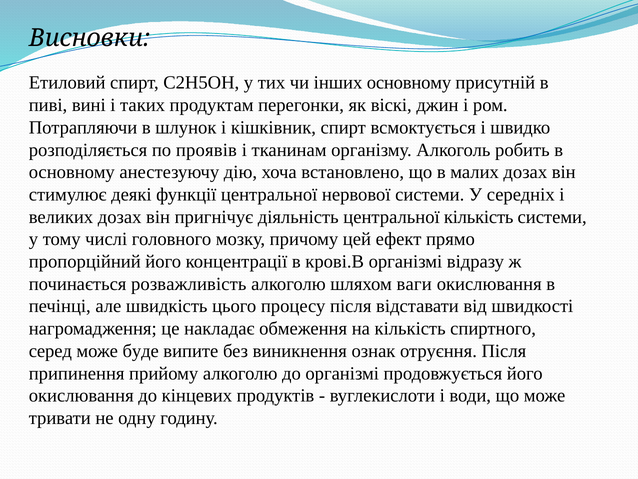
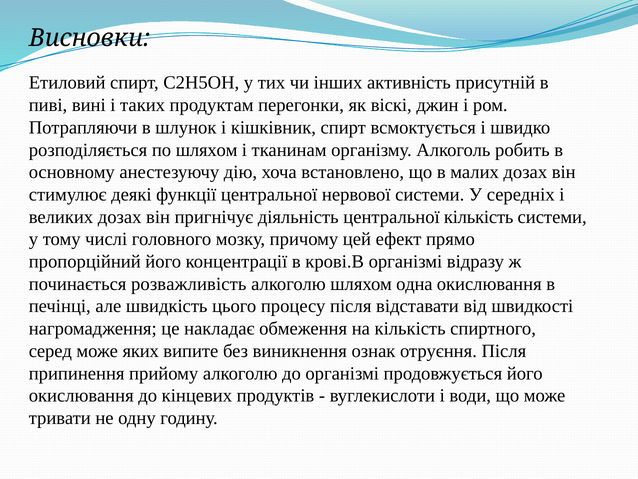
інших основному: основному -> активність
по проявів: проявів -> шляхом
ваги: ваги -> одна
буде: буде -> яких
